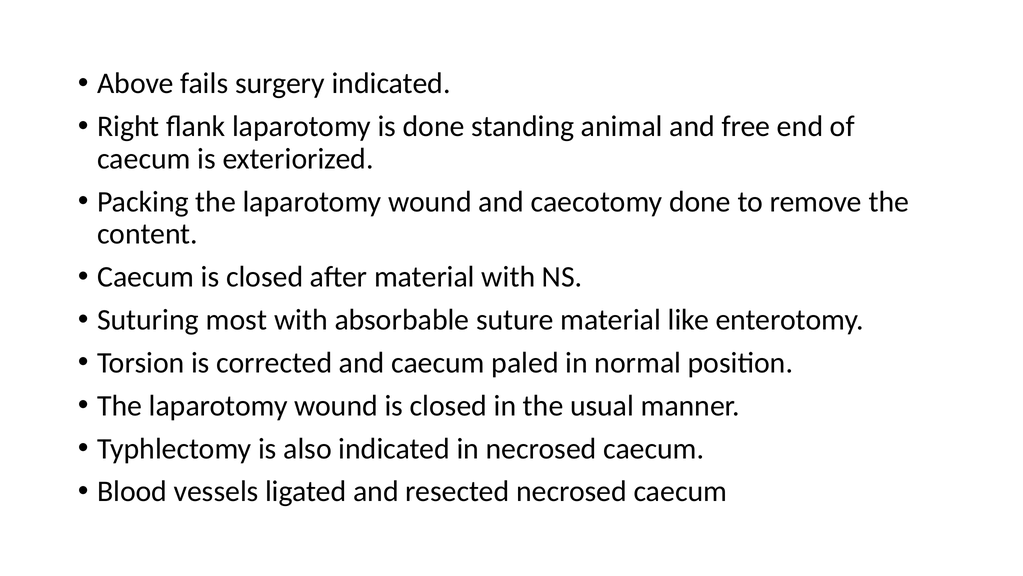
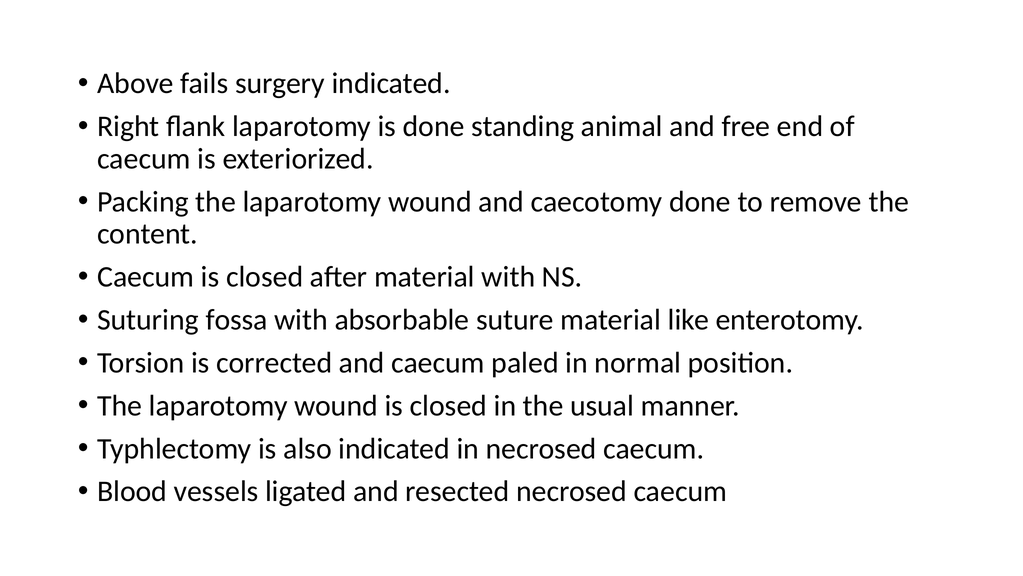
most: most -> fossa
